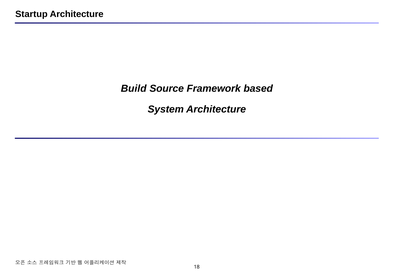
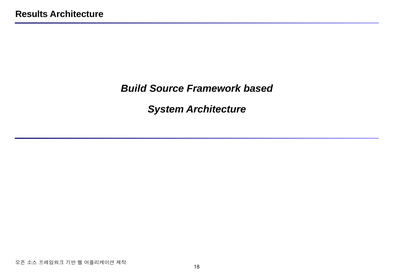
Startup: Startup -> Results
